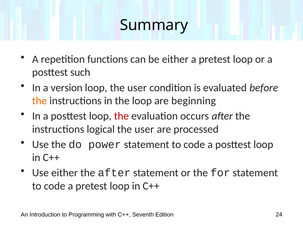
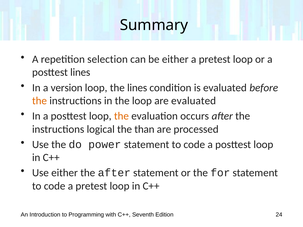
functions: functions -> selection
posttest such: such -> lines
loop the user: user -> lines
are beginning: beginning -> evaluated
the at (121, 116) colour: red -> orange
user at (144, 129): user -> than
